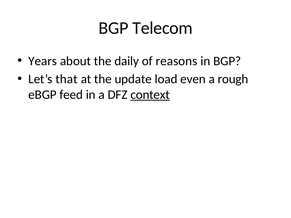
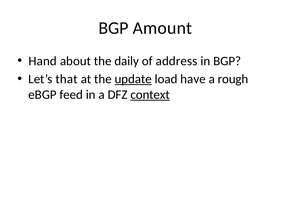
Telecom: Telecom -> Amount
Years: Years -> Hand
reasons: reasons -> address
update underline: none -> present
even: even -> have
